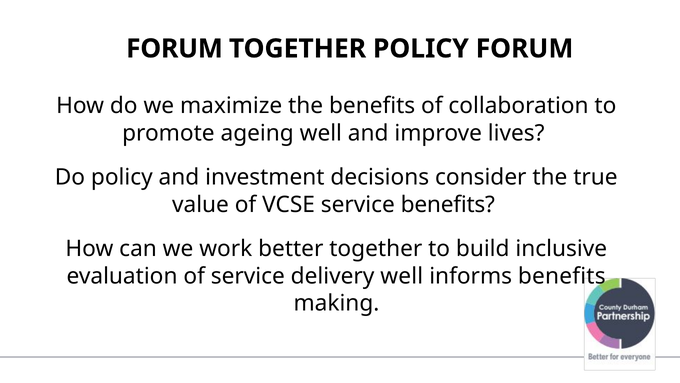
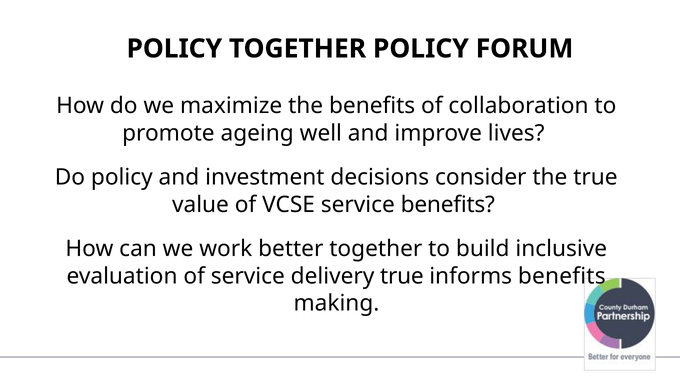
FORUM at (174, 49): FORUM -> POLICY
delivery well: well -> true
